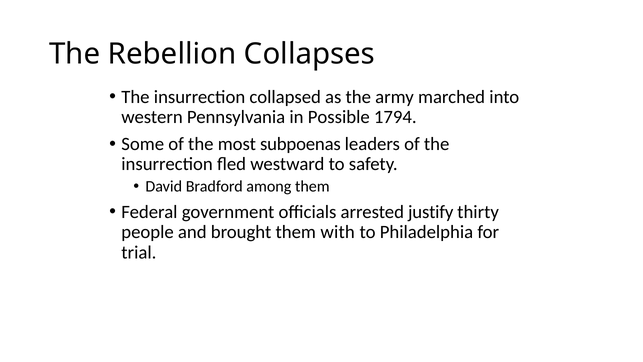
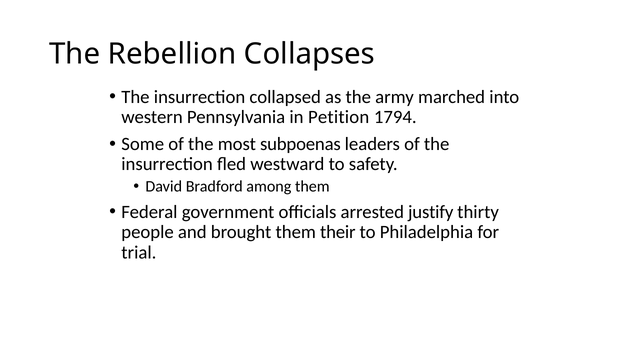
Possible: Possible -> Petition
with: with -> their
